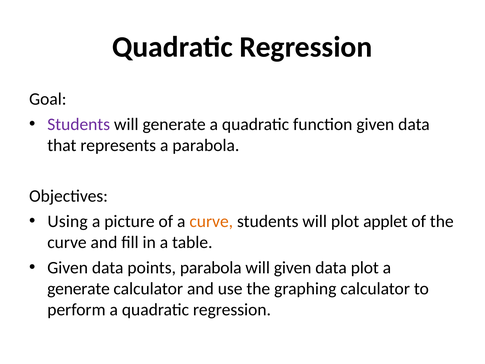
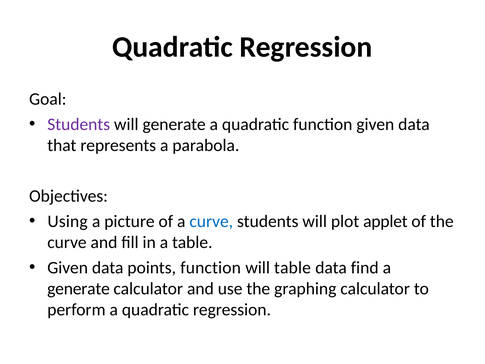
curve at (211, 221) colour: orange -> blue
points parabola: parabola -> function
will given: given -> table
data plot: plot -> find
